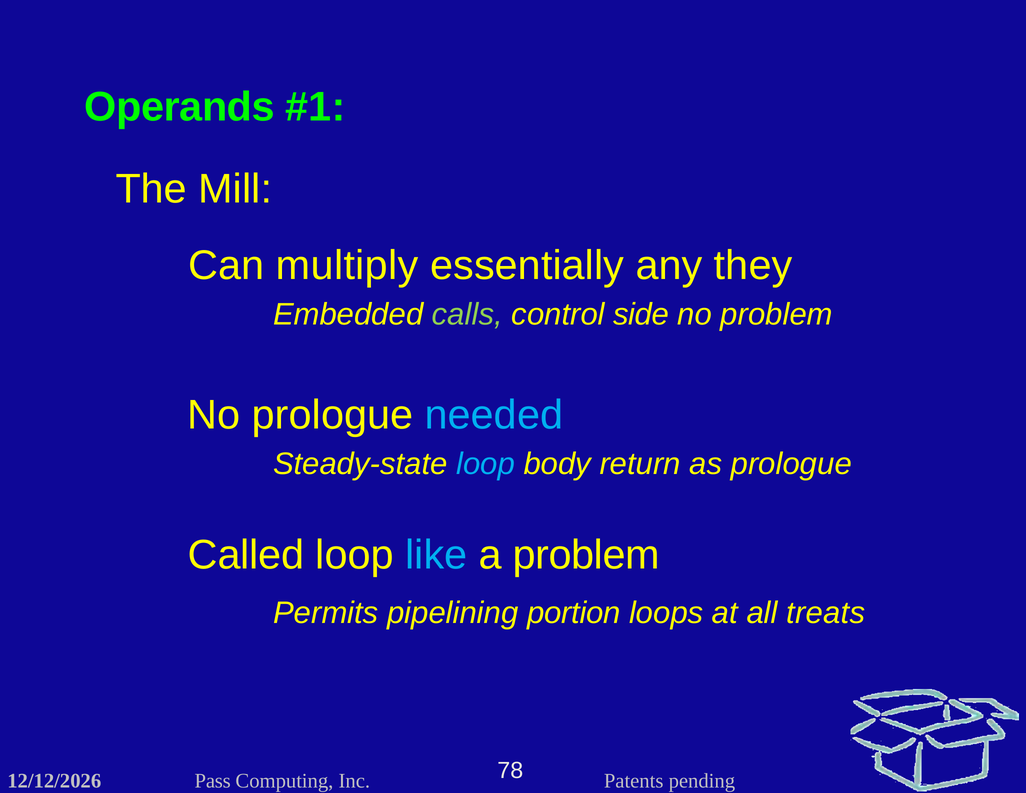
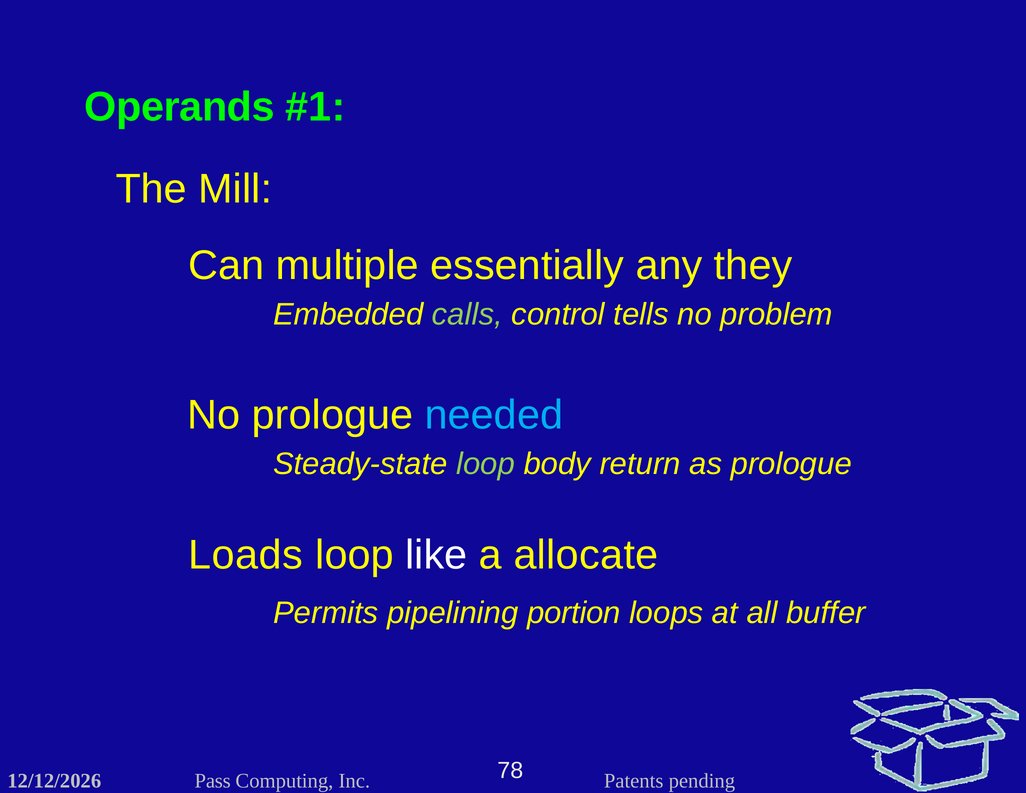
multiply: multiply -> multiple
side: side -> tells
loop at (486, 464) colour: light blue -> light green
Called: Called -> Loads
like colour: light blue -> white
a problem: problem -> allocate
treats: treats -> buffer
